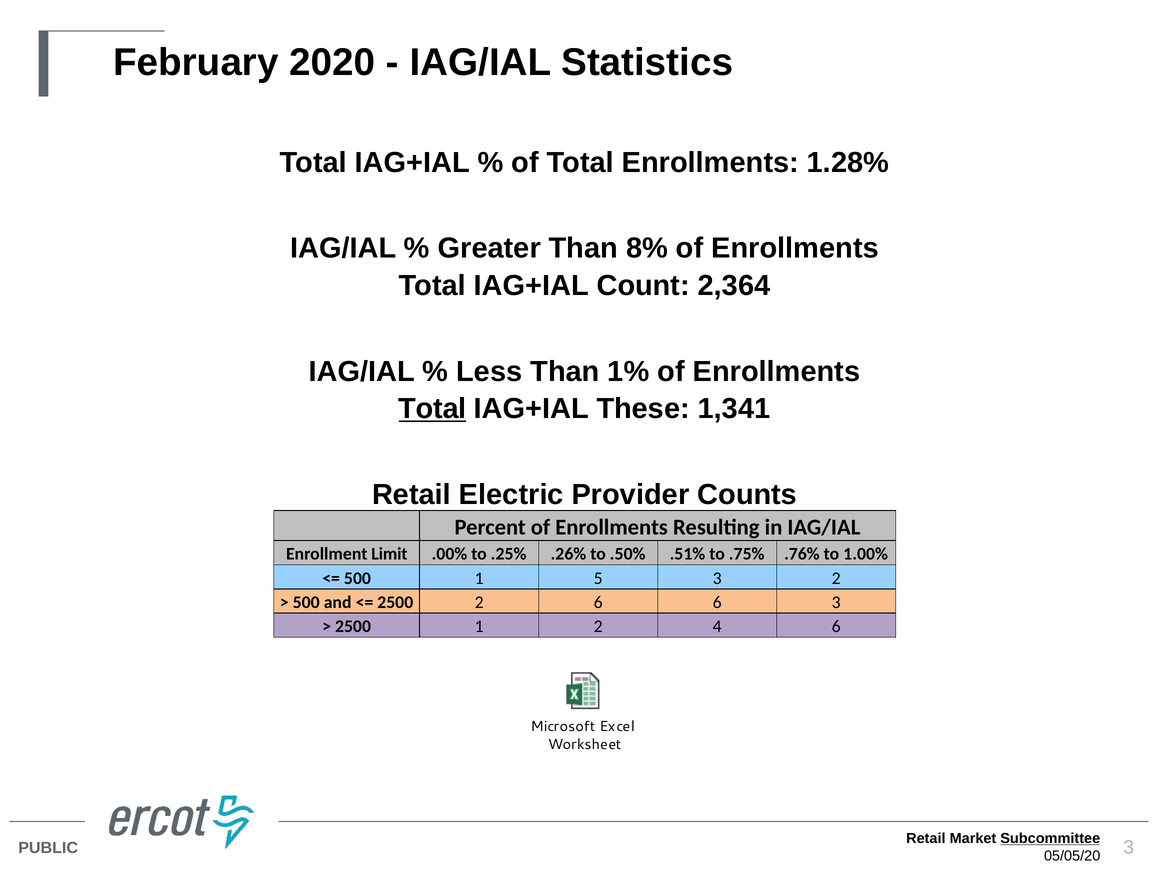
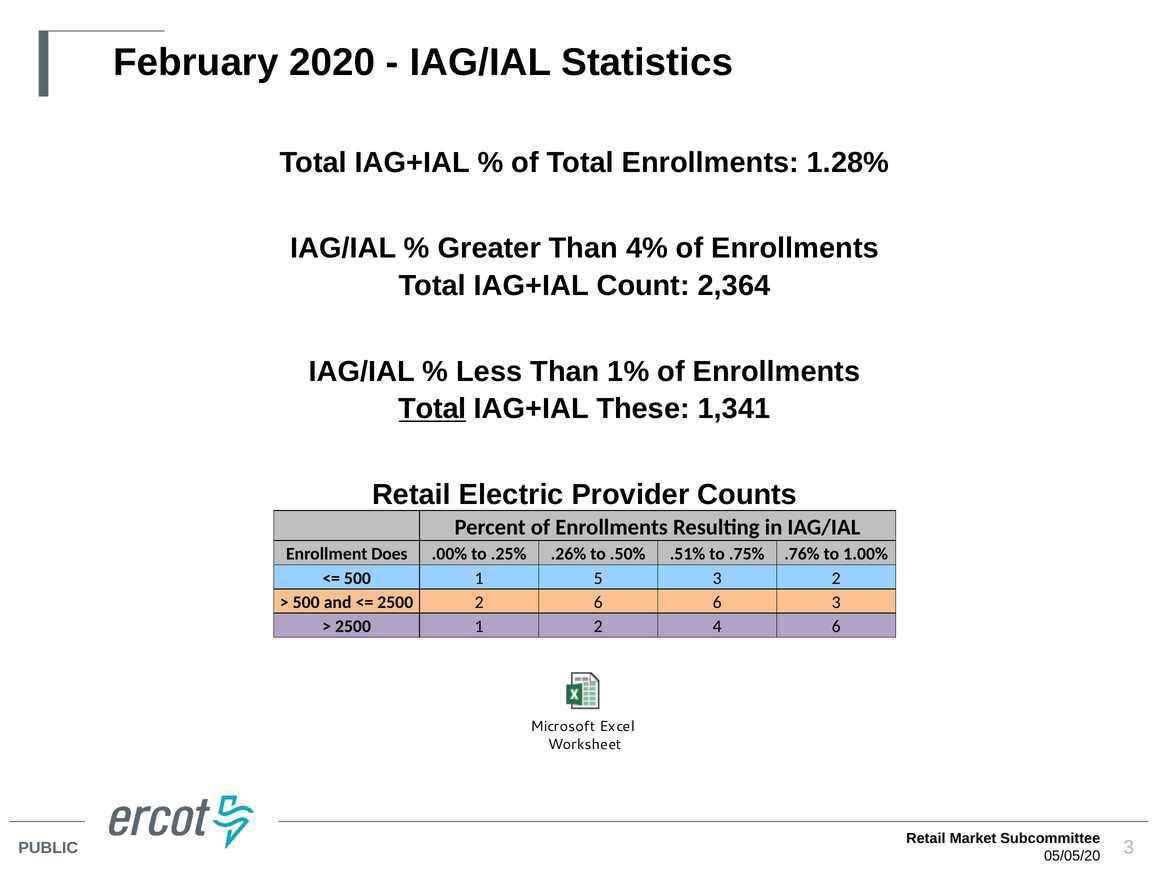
8%: 8% -> 4%
Limit: Limit -> Does
Subcommittee underline: present -> none
